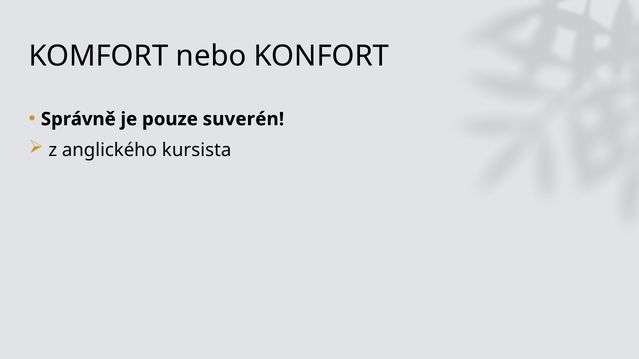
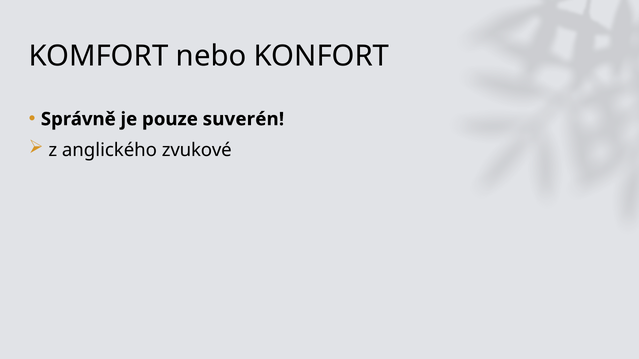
kursista: kursista -> zvukové
